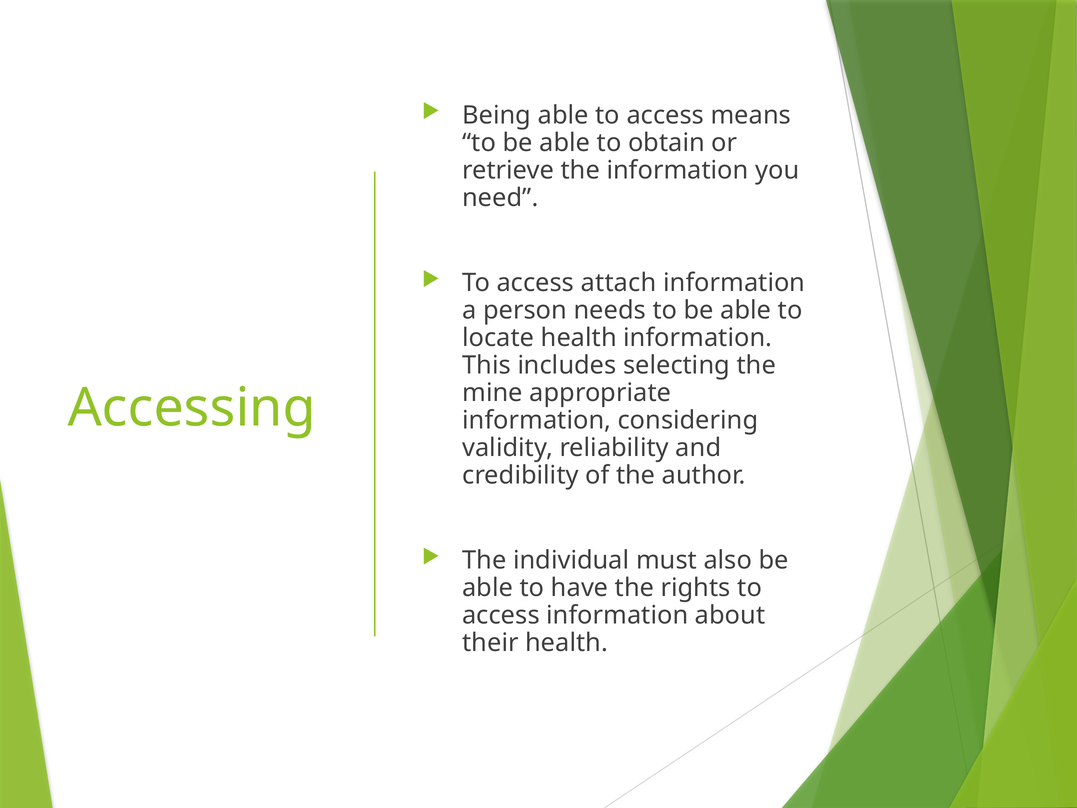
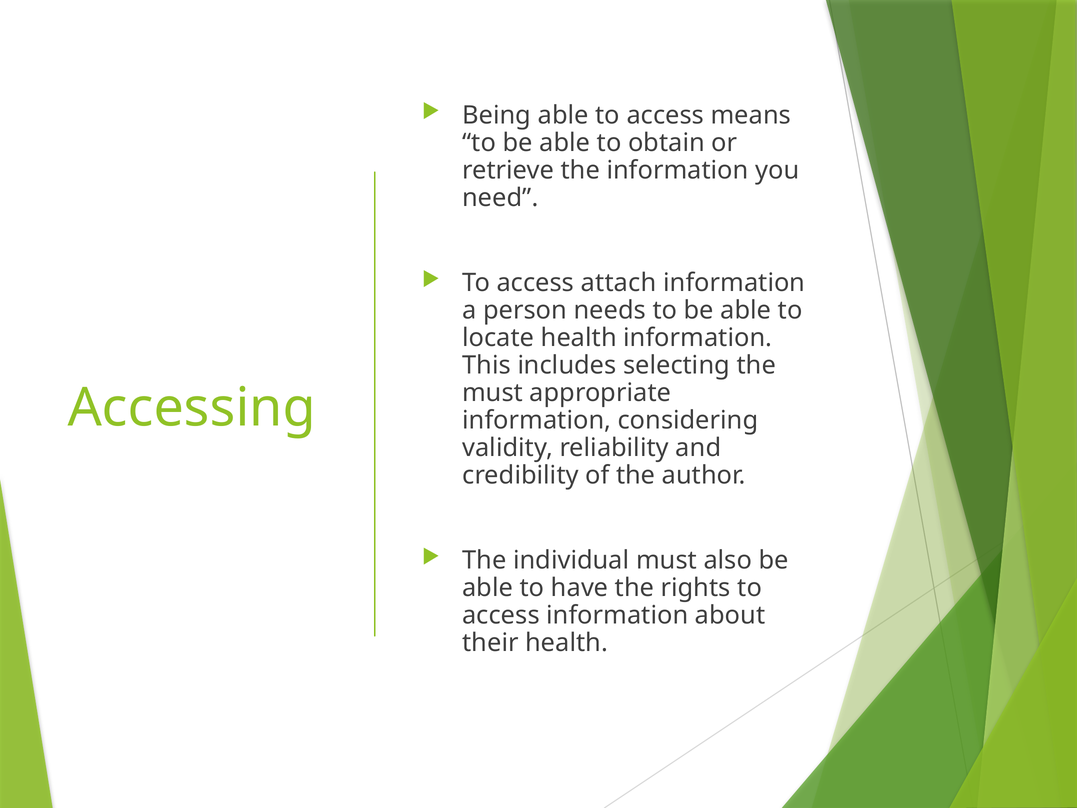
mine at (493, 393): mine -> must
